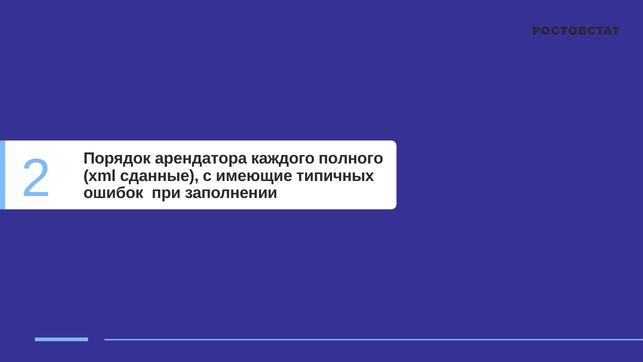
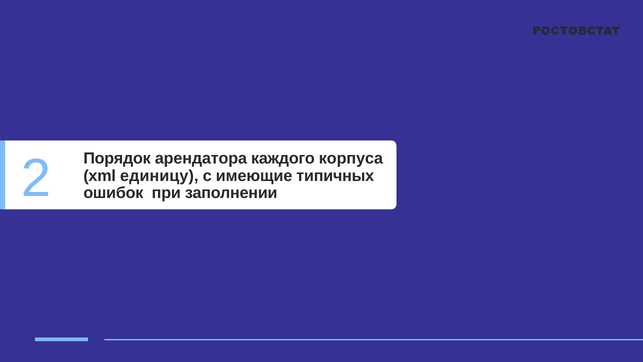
полного: полного -> корпуса
сданные: сданные -> единицу
